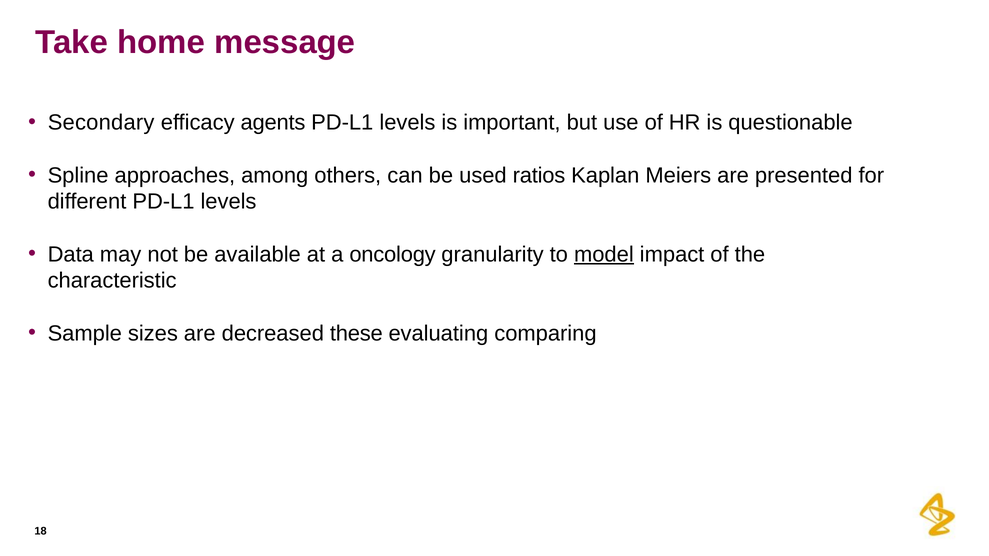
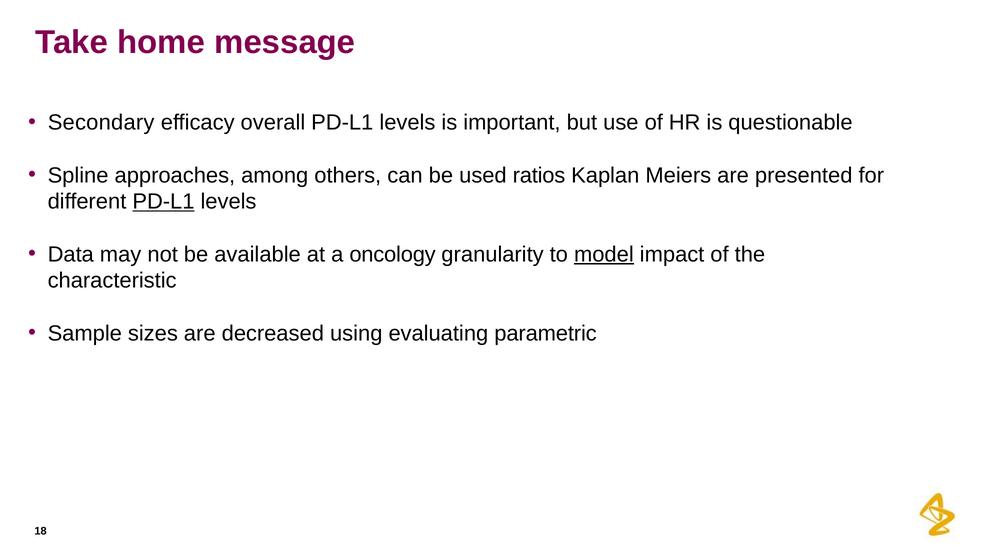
agents: agents -> overall
PD-L1 at (163, 202) underline: none -> present
these: these -> using
comparing: comparing -> parametric
